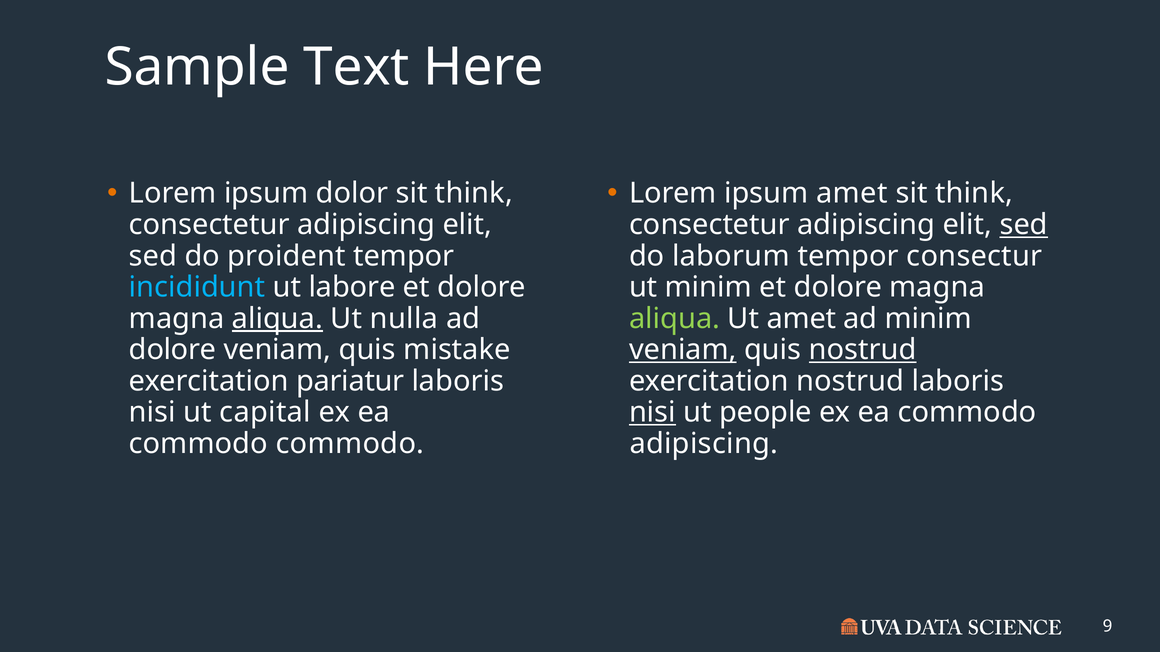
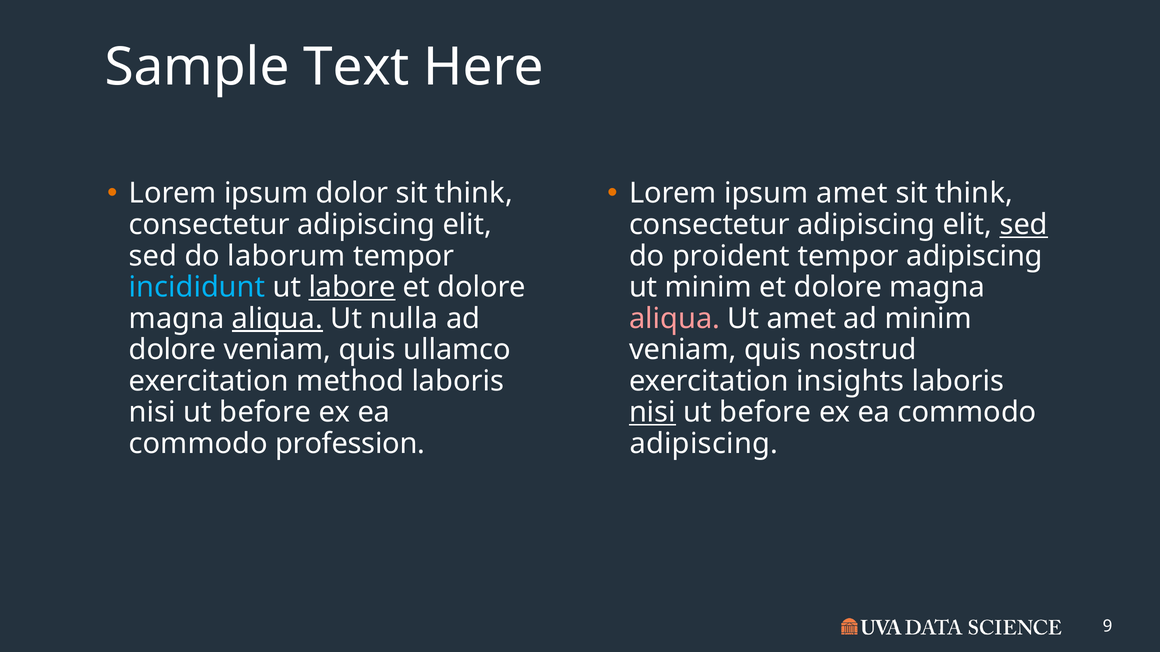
proident: proident -> laborum
laborum: laborum -> proident
tempor consectur: consectur -> adipiscing
labore underline: none -> present
aliqua at (675, 319) colour: light green -> pink
mistake: mistake -> ullamco
veniam at (683, 350) underline: present -> none
nostrud at (863, 350) underline: present -> none
pariatur: pariatur -> method
exercitation nostrud: nostrud -> insights
capital at (265, 413): capital -> before
people at (765, 413): people -> before
commodo commodo: commodo -> profession
